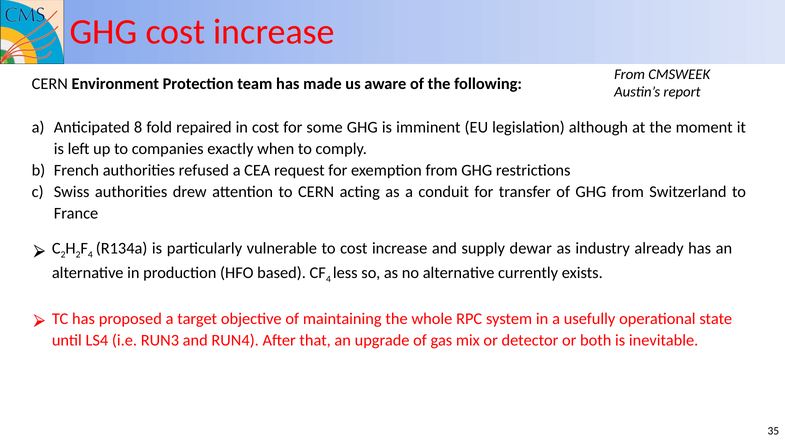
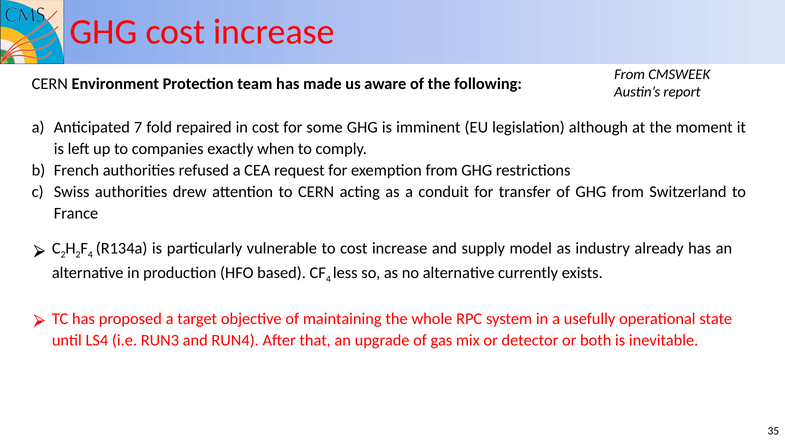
8: 8 -> 7
dewar: dewar -> model
